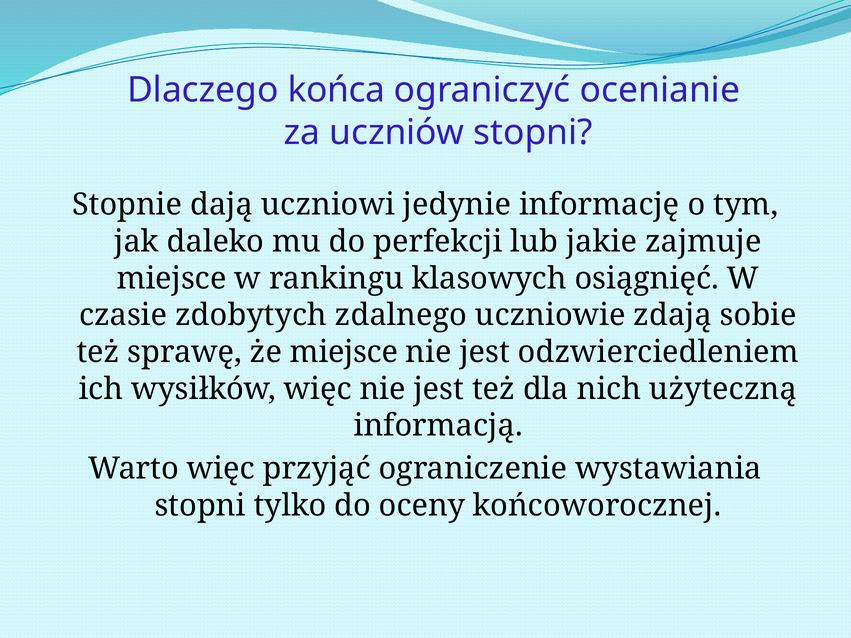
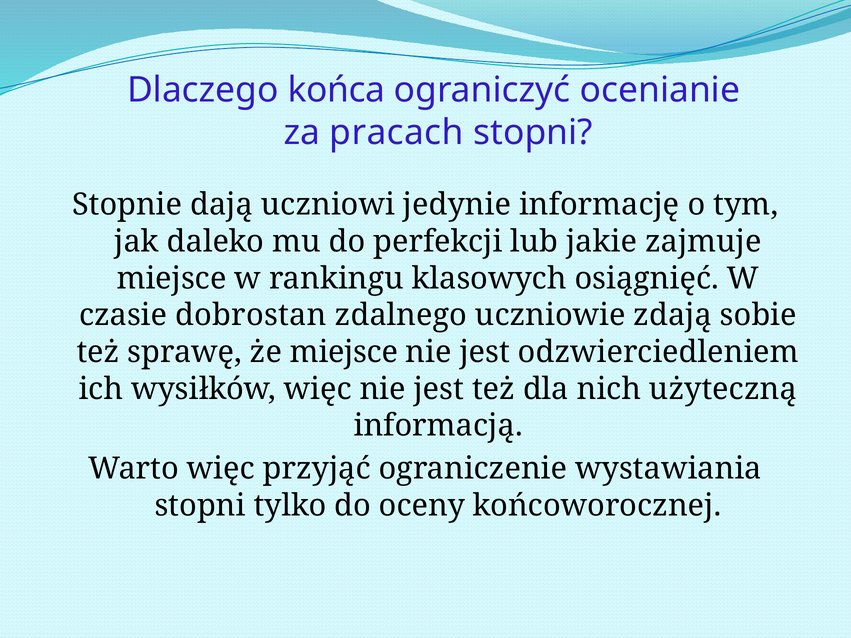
uczniów: uczniów -> pracach
zdobytych: zdobytych -> dobrostan
